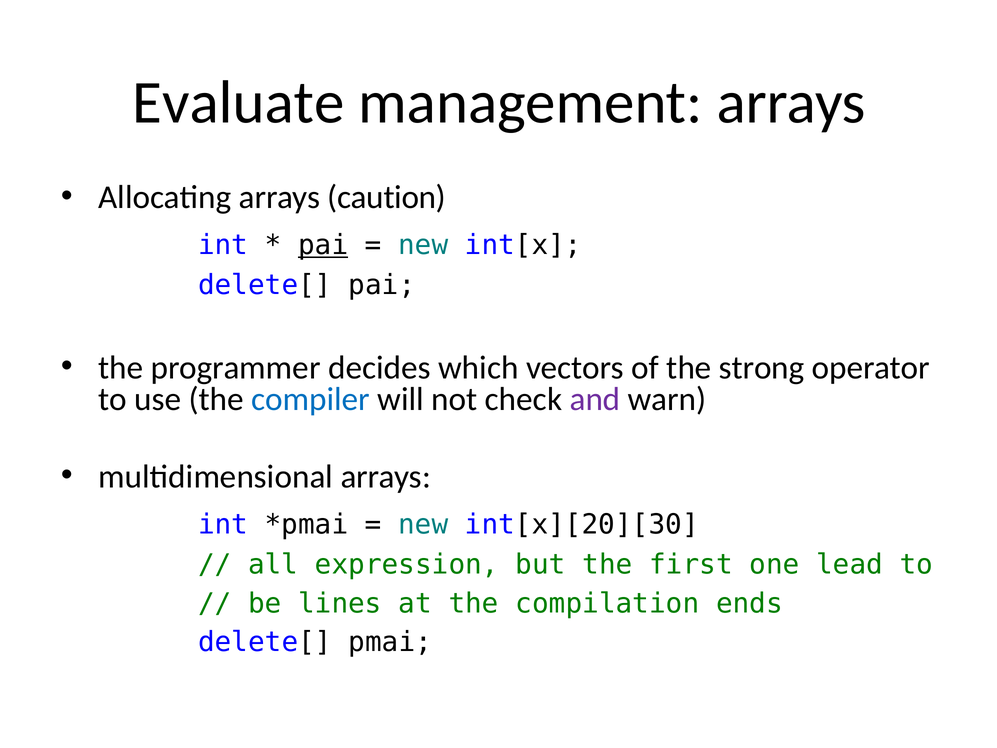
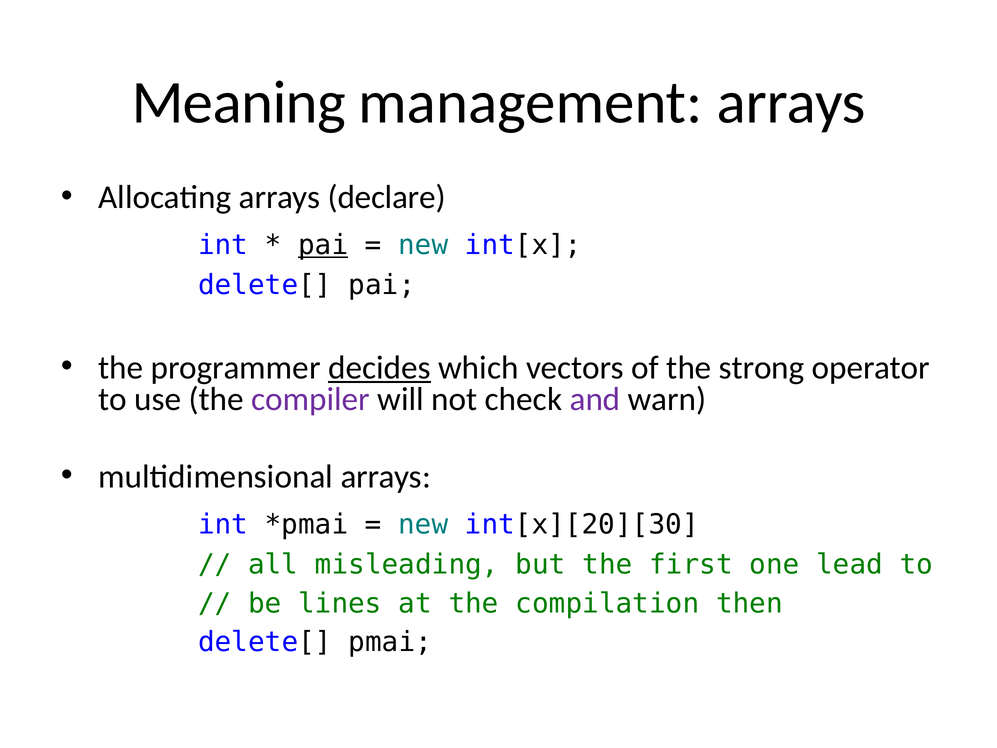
Evaluate: Evaluate -> Meaning
caution: caution -> declare
decides underline: none -> present
compiler colour: blue -> purple
expression: expression -> misleading
ends: ends -> then
